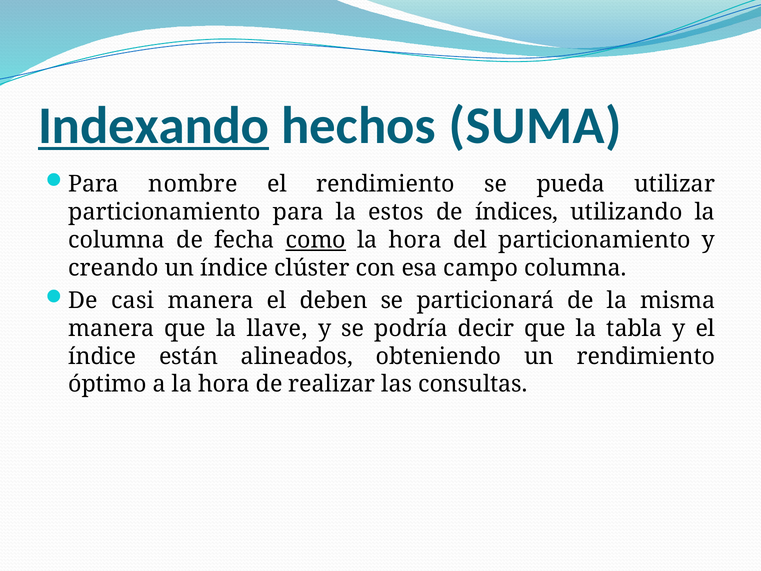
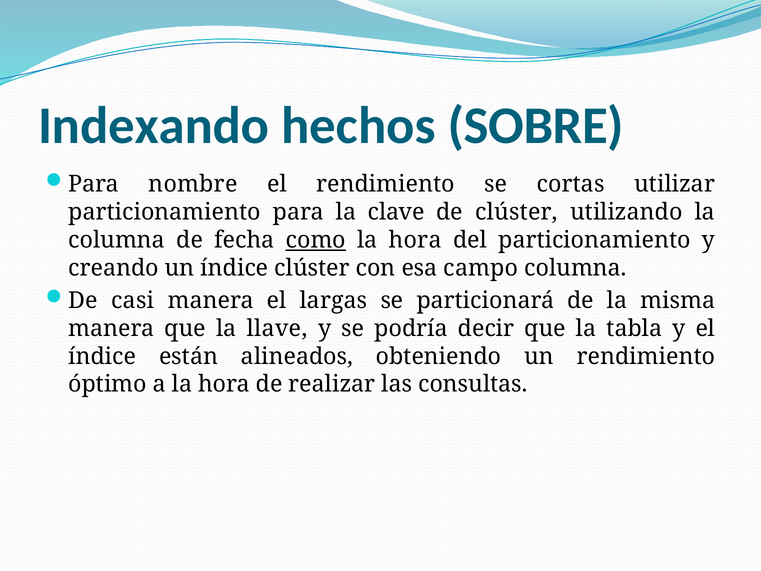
Indexando underline: present -> none
SUMA: SUMA -> SOBRE
pueda: pueda -> cortas
estos: estos -> clave
de índices: índices -> clúster
deben: deben -> largas
